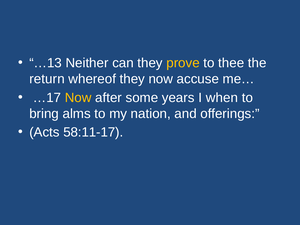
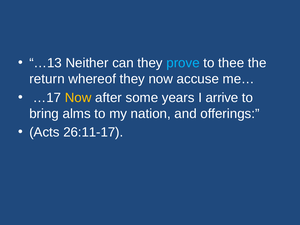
prove colour: yellow -> light blue
when: when -> arrive
58:11-17: 58:11-17 -> 26:11-17
